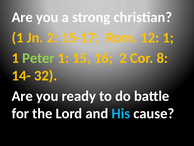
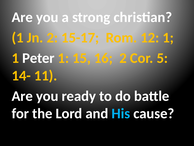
Peter colour: light green -> white
8: 8 -> 5
32: 32 -> 11
